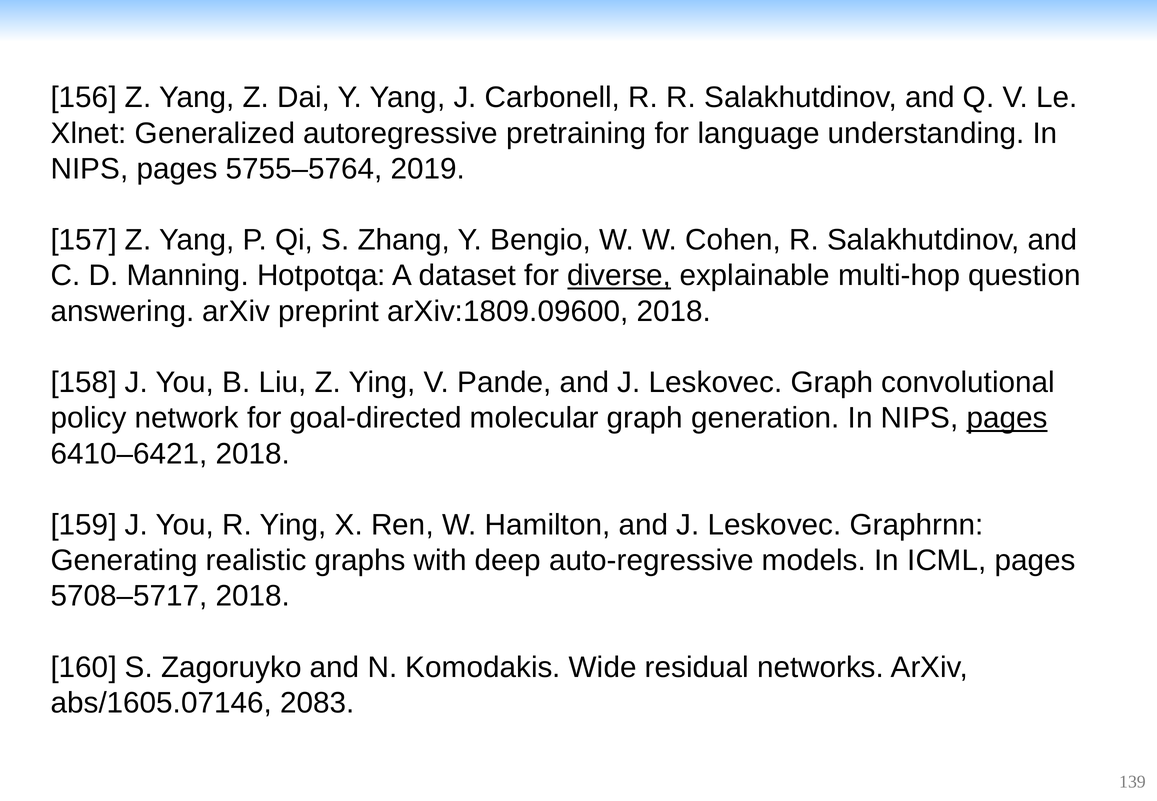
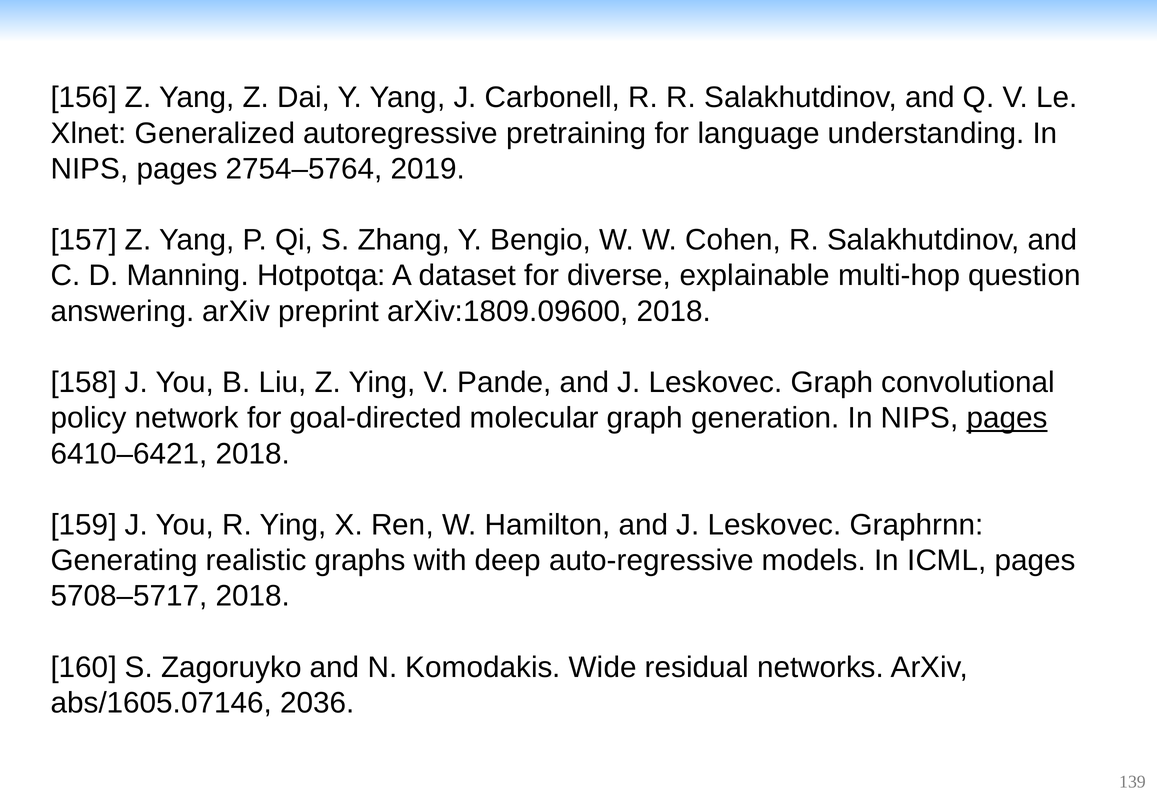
5755–5764: 5755–5764 -> 2754–5764
diverse underline: present -> none
2083: 2083 -> 2036
